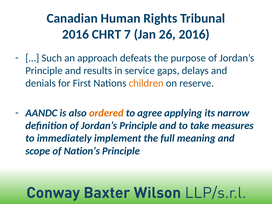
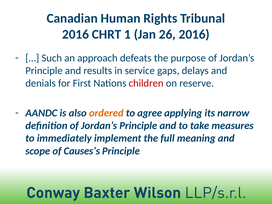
7: 7 -> 1
children colour: orange -> red
Nation’s: Nation’s -> Causes’s
